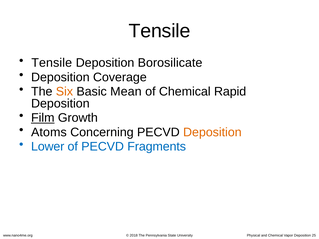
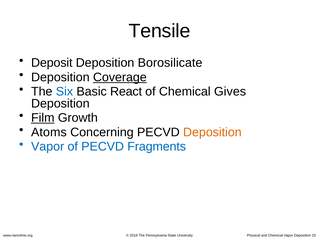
Tensile at (52, 63): Tensile -> Deposit
Coverage underline: none -> present
Six colour: orange -> blue
Mean: Mean -> React
Rapid: Rapid -> Gives
Lower at (48, 147): Lower -> Vapor
